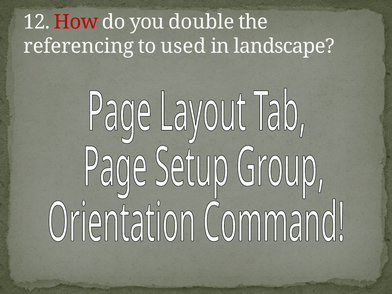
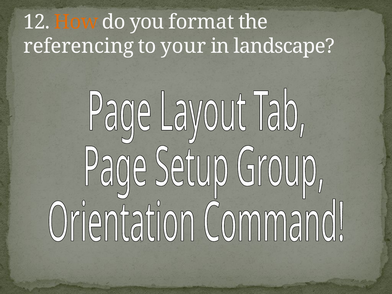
How colour: red -> orange
double: double -> format
used: used -> your
